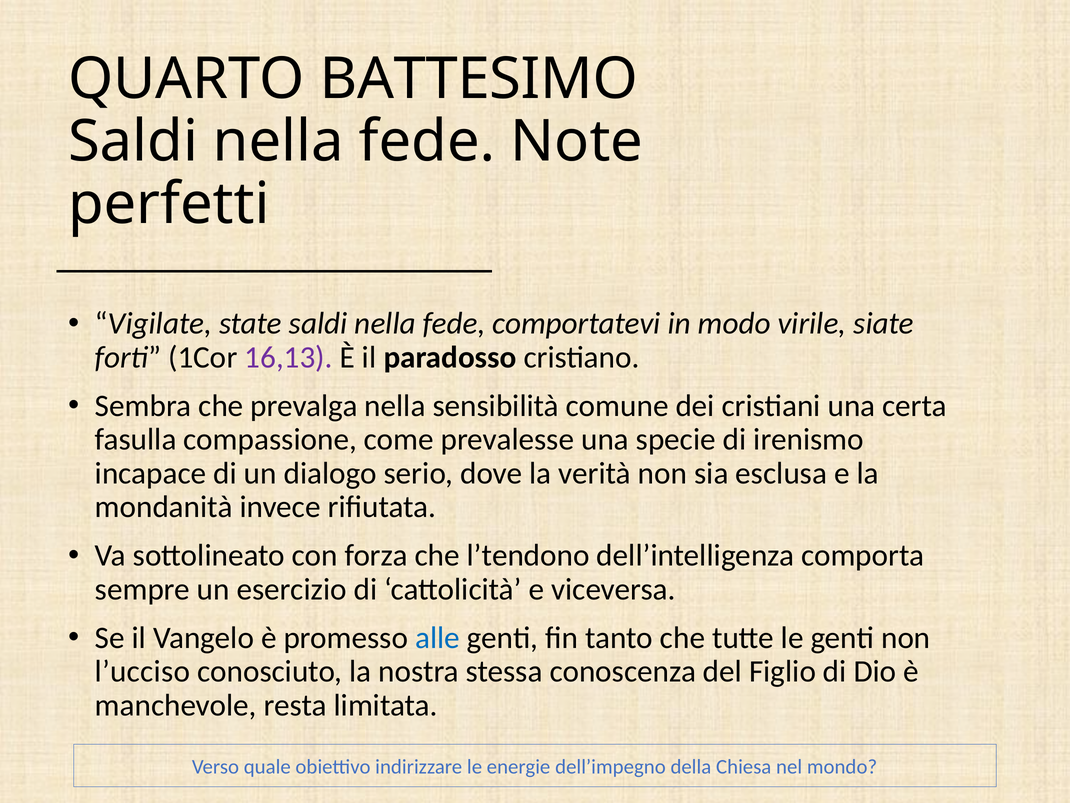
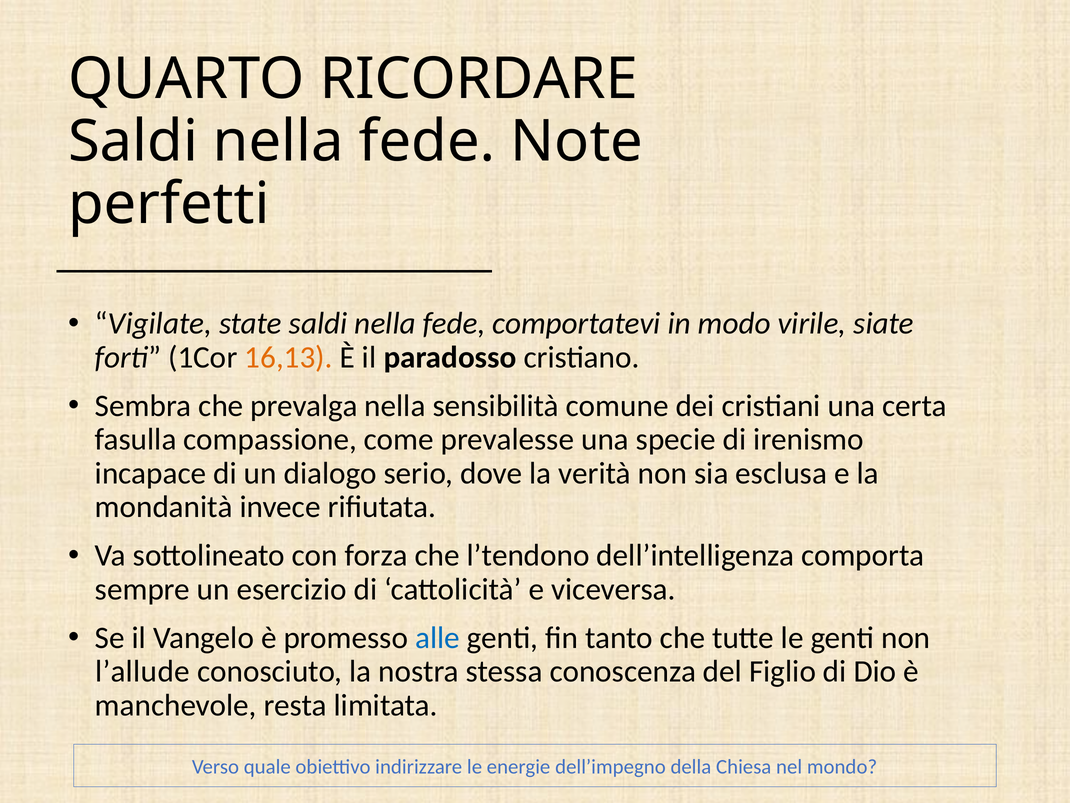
BATTESIMO: BATTESIMO -> RICORDARE
16,13 colour: purple -> orange
l’ucciso: l’ucciso -> l’allude
